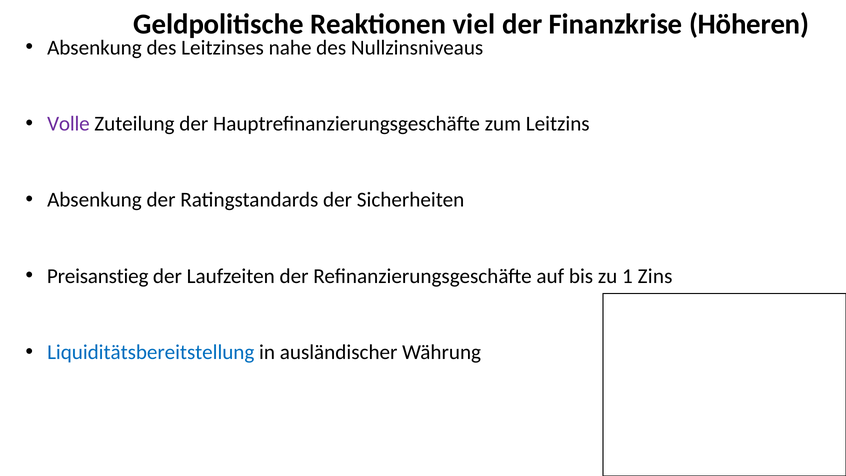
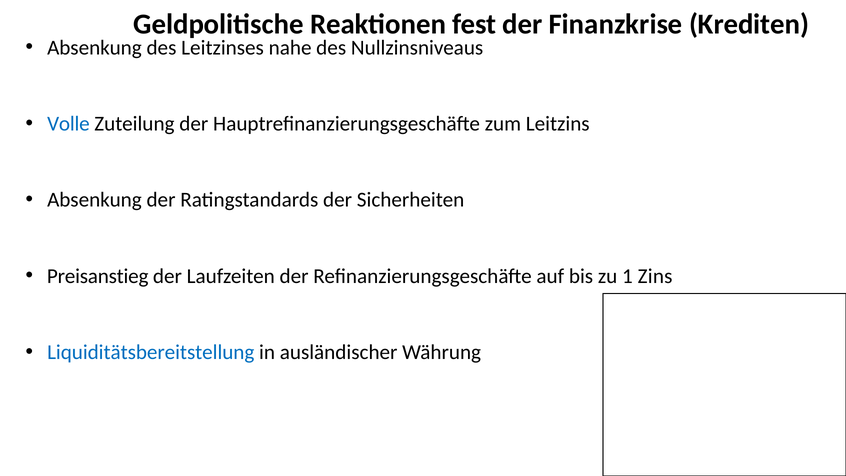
viel: viel -> fest
Höheren: Höheren -> Krediten
Volle colour: purple -> blue
